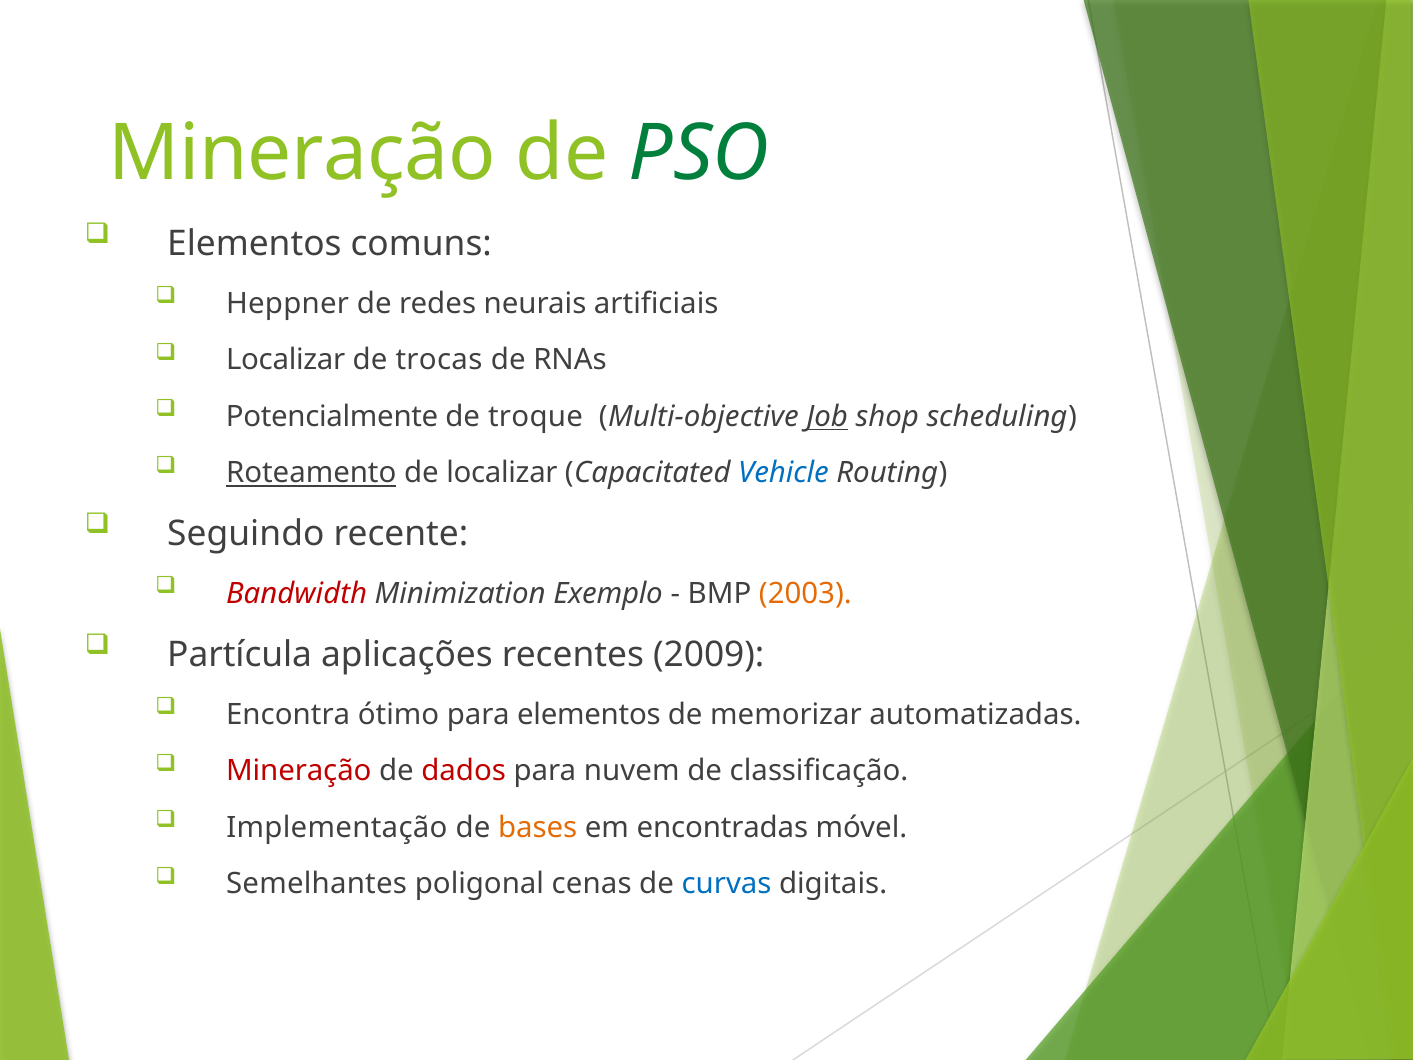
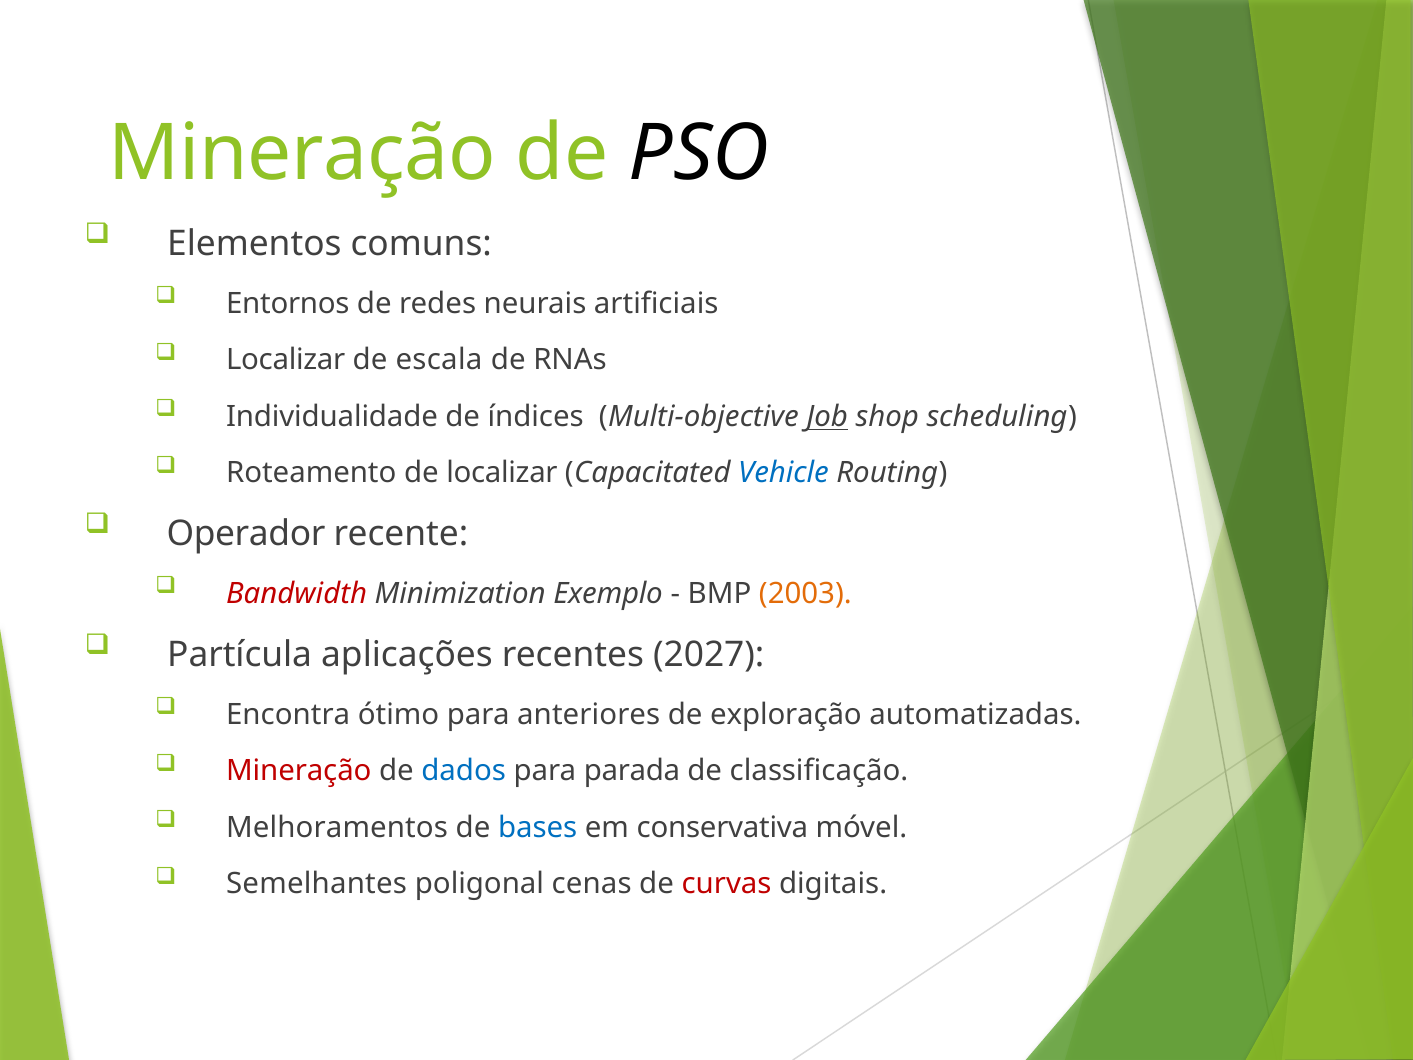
PSO colour: green -> black
Heppner: Heppner -> Entornos
trocas: trocas -> escala
Potencialmente: Potencialmente -> Individualidade
troque: troque -> índices
Roteamento underline: present -> none
Seguindo: Seguindo -> Operador
2009: 2009 -> 2027
para elementos: elementos -> anteriores
memorizar: memorizar -> exploração
dados colour: red -> blue
nuvem: nuvem -> parada
Implementação: Implementação -> Melhoramentos
bases colour: orange -> blue
encontradas: encontradas -> conservativa
curvas colour: blue -> red
